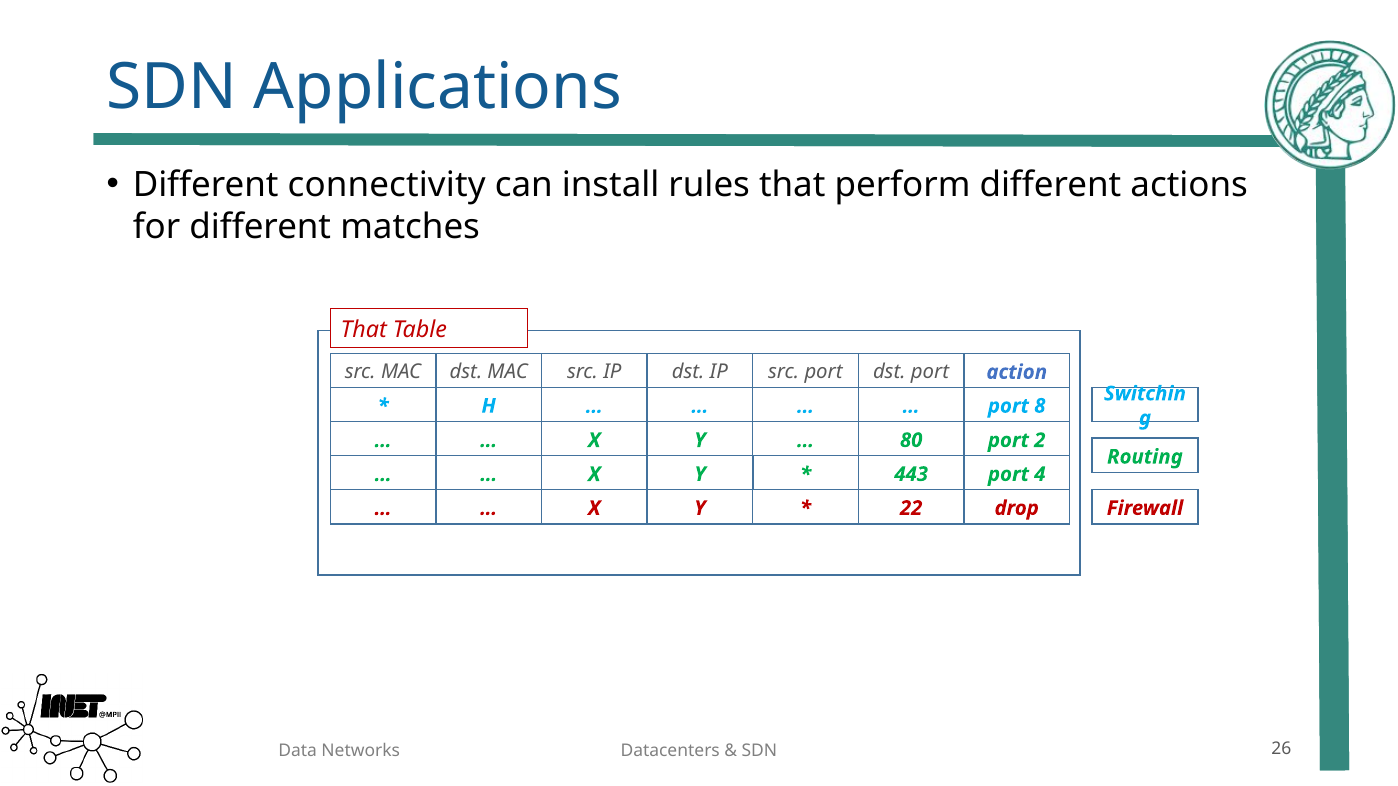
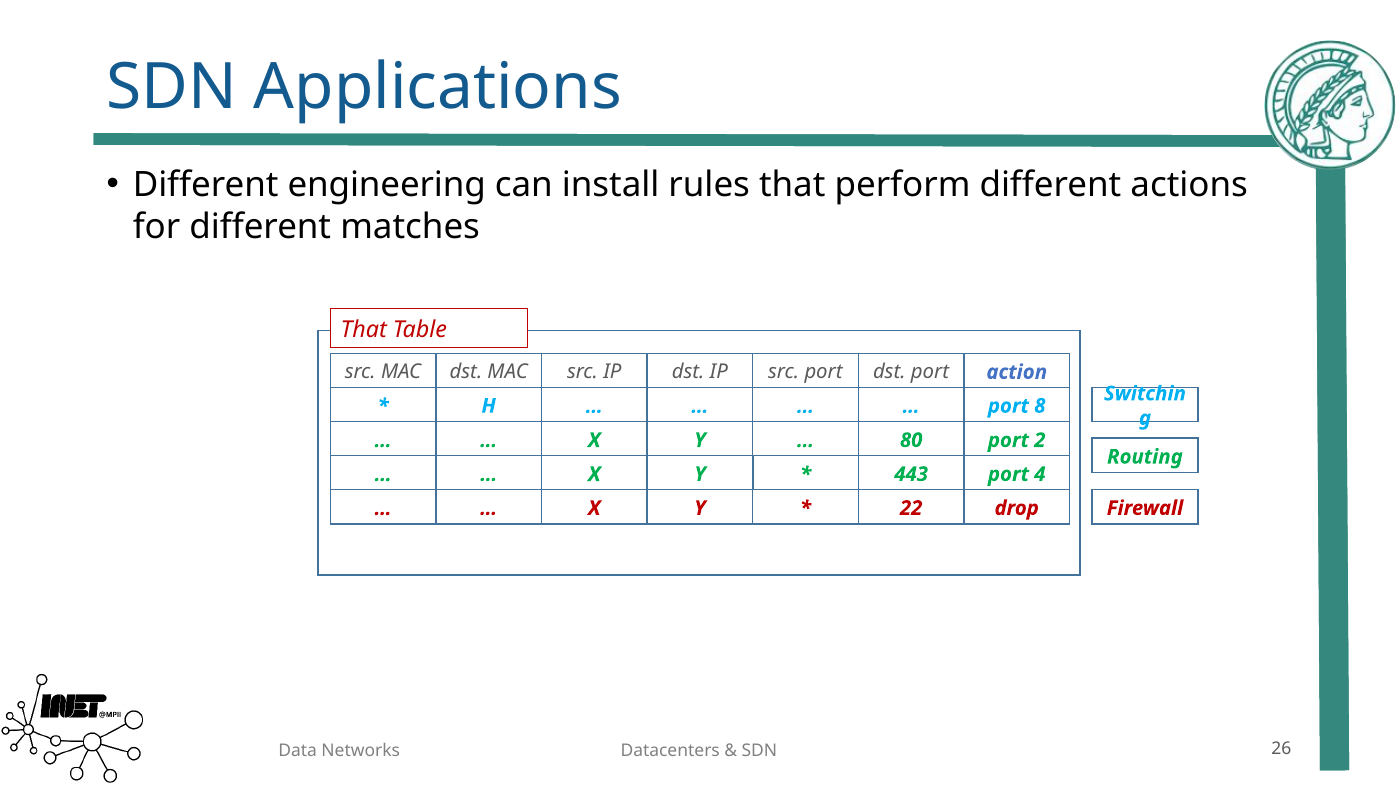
connectivity: connectivity -> engineering
